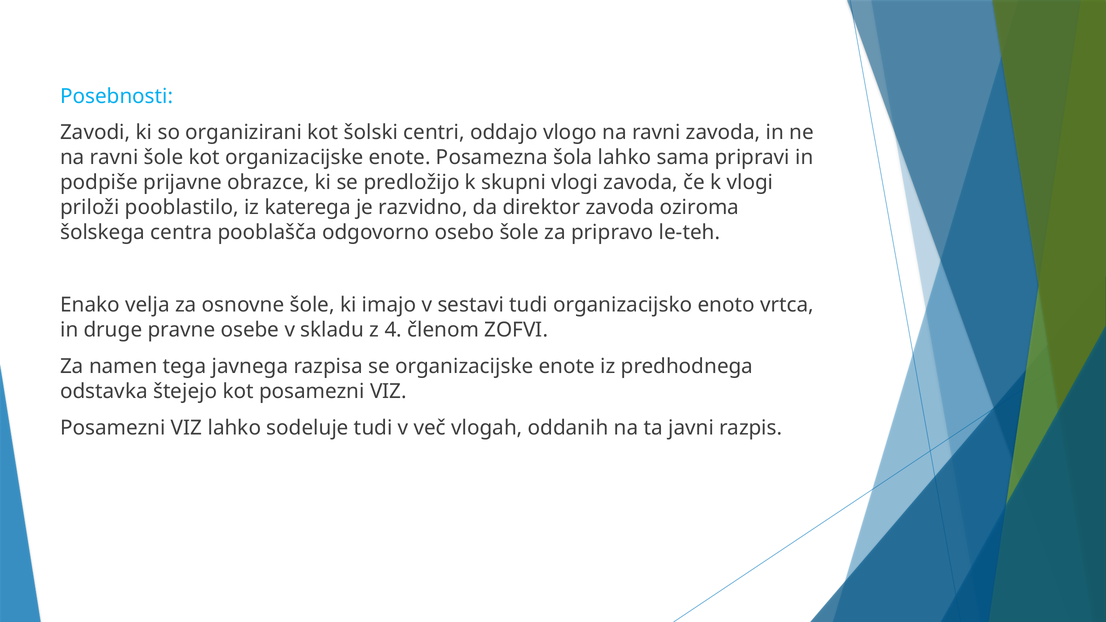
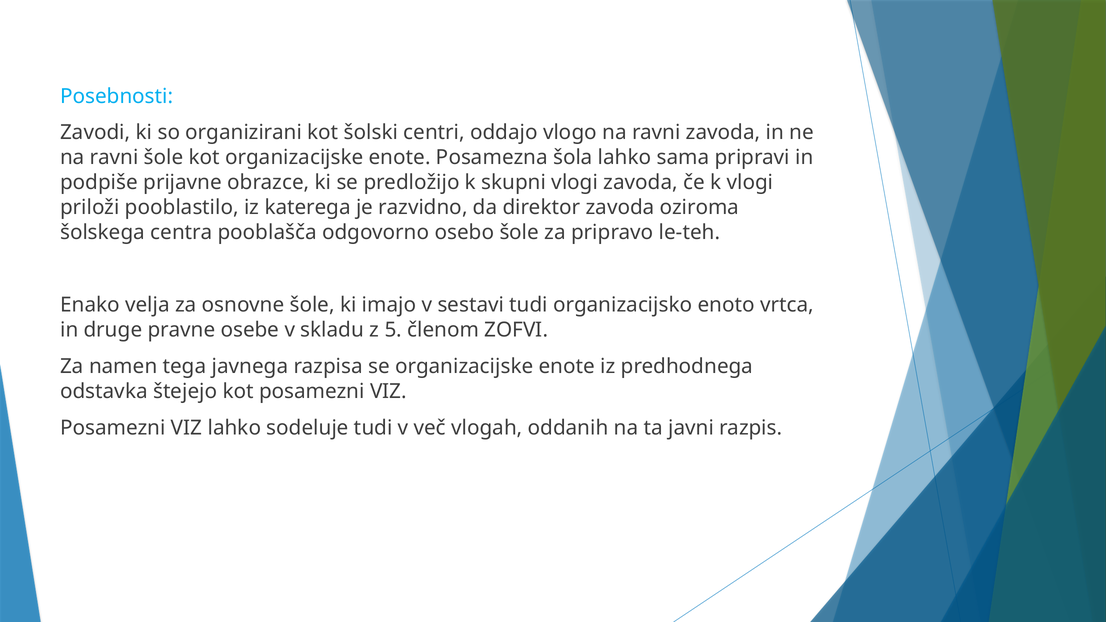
4: 4 -> 5
